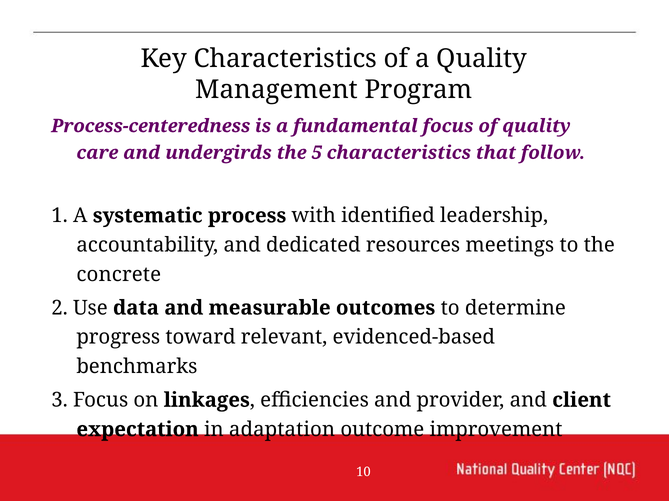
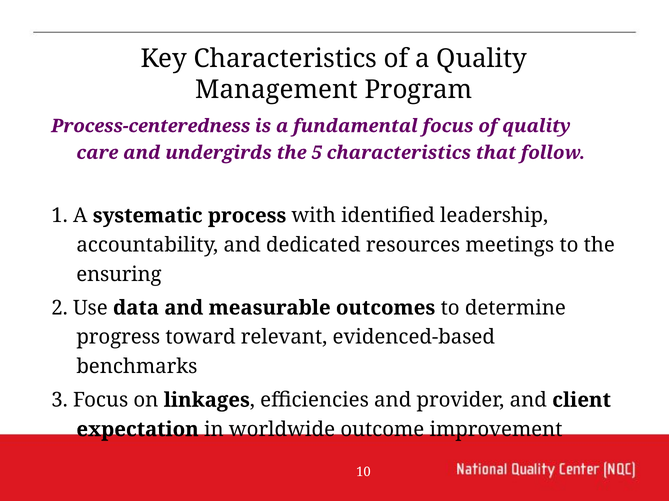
concrete: concrete -> ensuring
adaptation: adaptation -> worldwide
